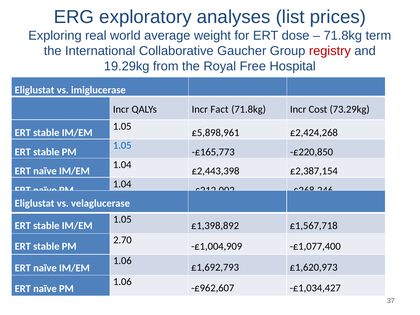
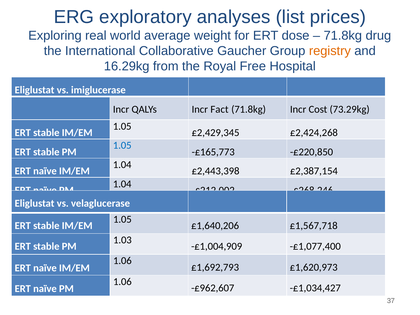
term: term -> drug
registry colour: red -> orange
19.29kg: 19.29kg -> 16.29kg
£5,898,961: £5,898,961 -> £2,429,345
£1,398,892: £1,398,892 -> £1,640,206
2.70: 2.70 -> 1.03
